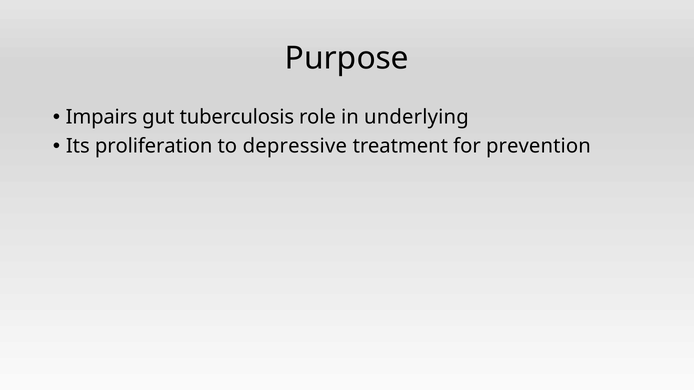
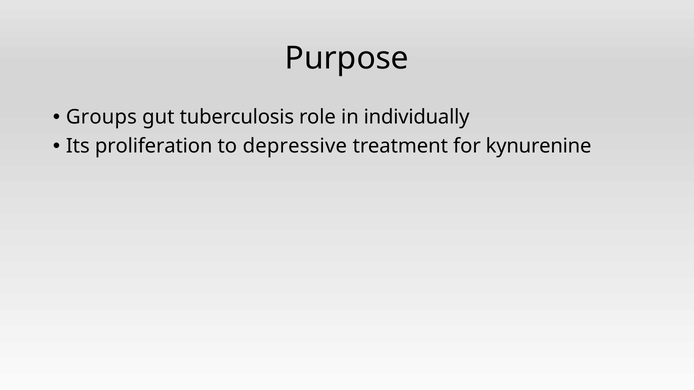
Impairs: Impairs -> Groups
underlying: underlying -> individually
prevention: prevention -> kynurenine
